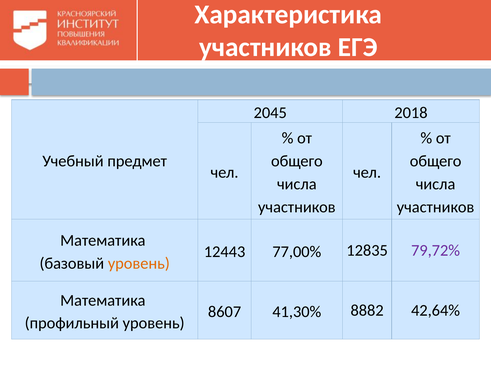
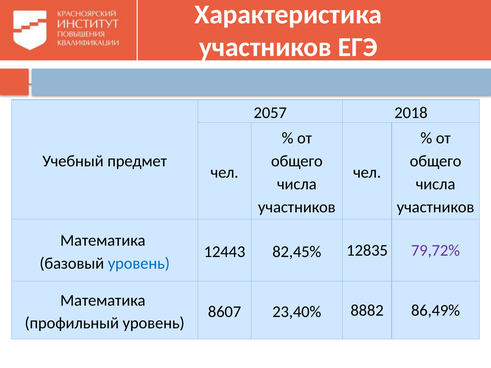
2045: 2045 -> 2057
77,00%: 77,00% -> 82,45%
уровень at (139, 263) colour: orange -> blue
41,30%: 41,30% -> 23,40%
42,64%: 42,64% -> 86,49%
